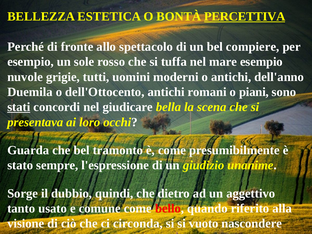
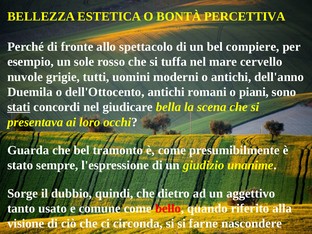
PERCETTIVA underline: present -> none
mare esempio: esempio -> cervello
vuoto: vuoto -> farne
